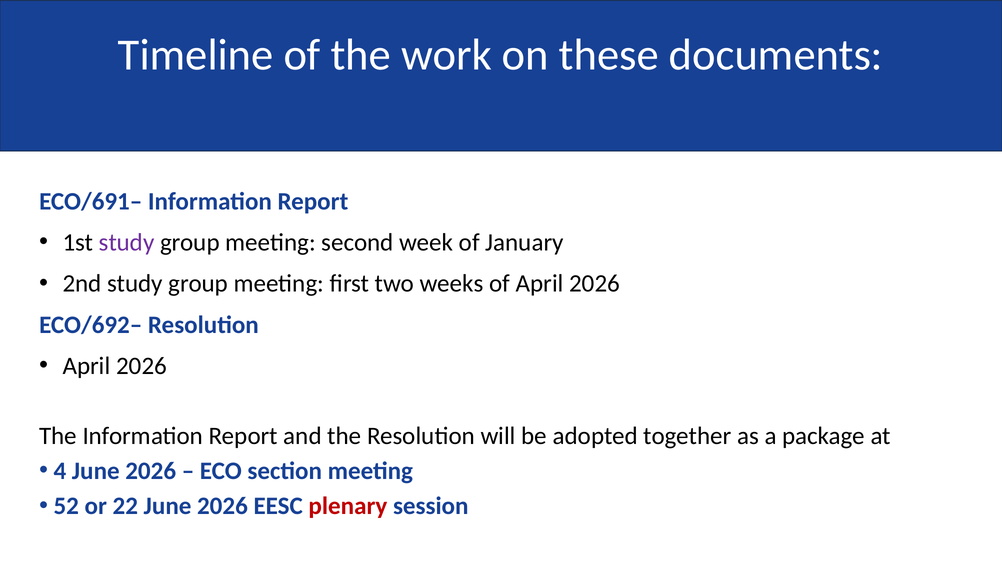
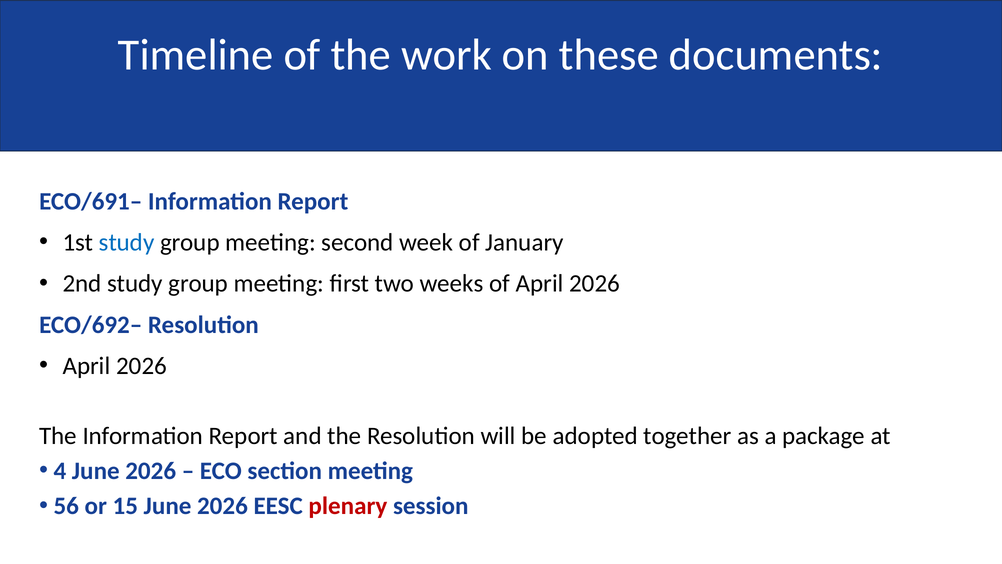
study at (127, 242) colour: purple -> blue
52: 52 -> 56
22: 22 -> 15
